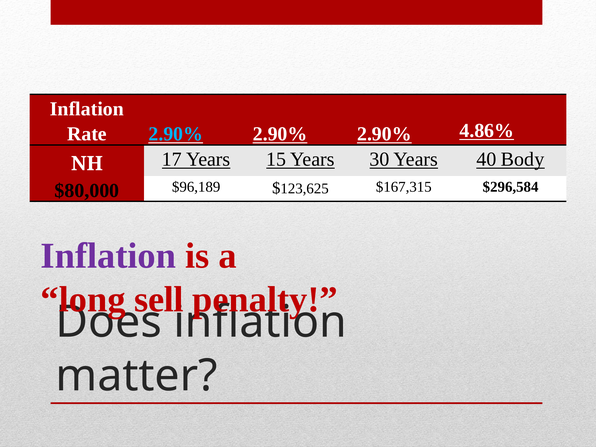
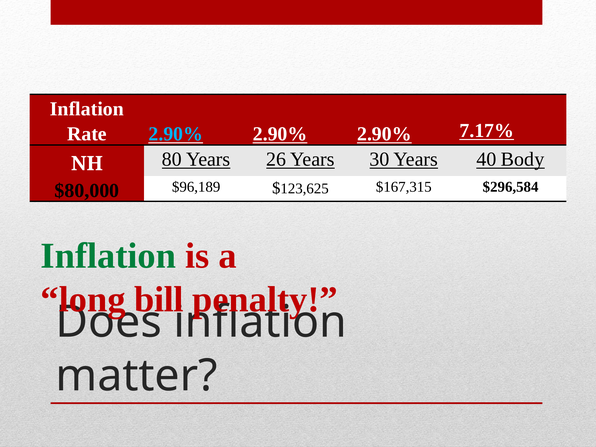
4.86%: 4.86% -> 7.17%
17: 17 -> 80
15: 15 -> 26
Inflation at (108, 256) colour: purple -> green
sell: sell -> bill
